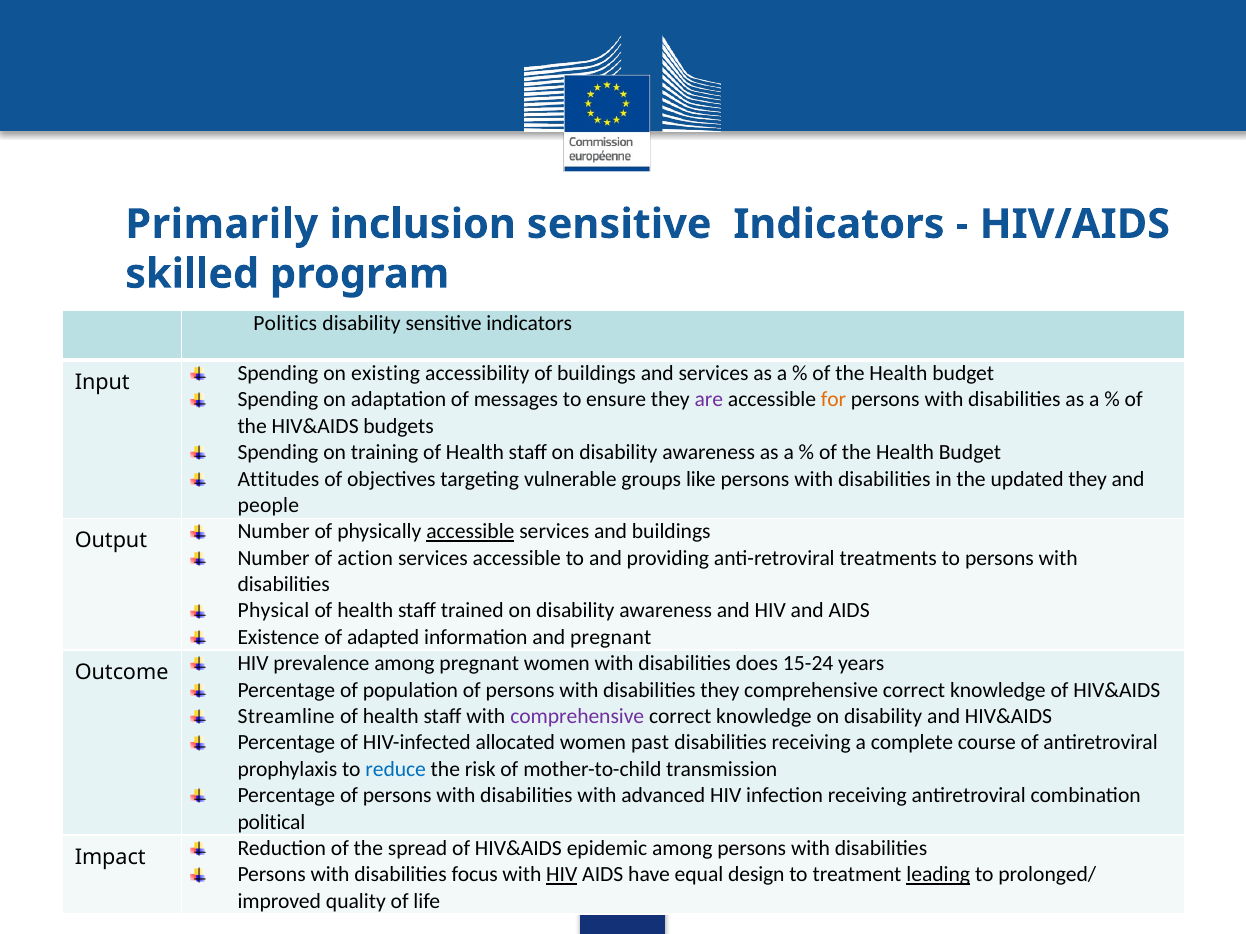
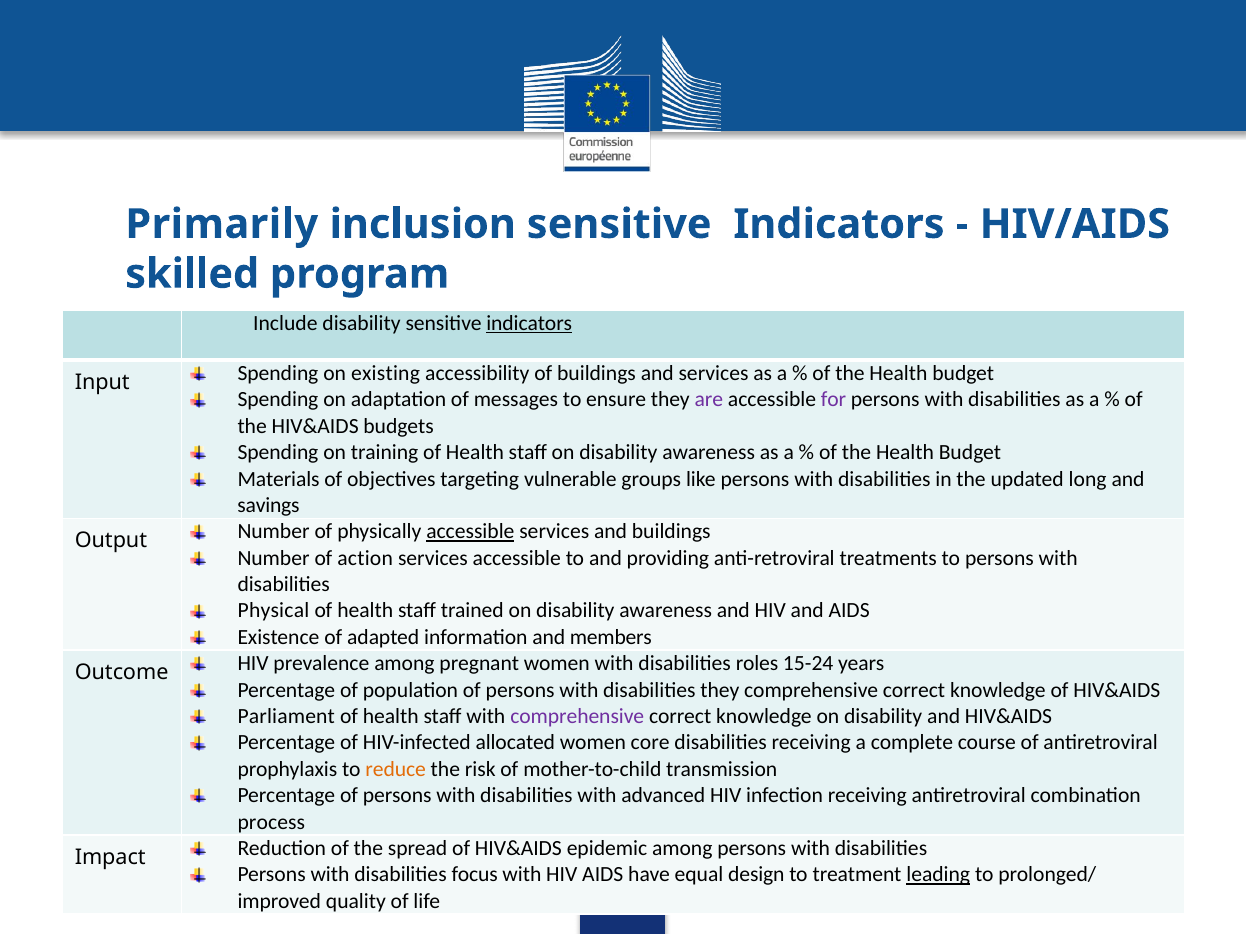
Politics: Politics -> Include
indicators at (529, 324) underline: none -> present
for colour: orange -> purple
Attitudes: Attitudes -> Materials
updated they: they -> long
people: people -> savings
and pregnant: pregnant -> members
does: does -> roles
Streamline: Streamline -> Parliament
past: past -> core
reduce colour: blue -> orange
political: political -> process
HIV at (562, 875) underline: present -> none
